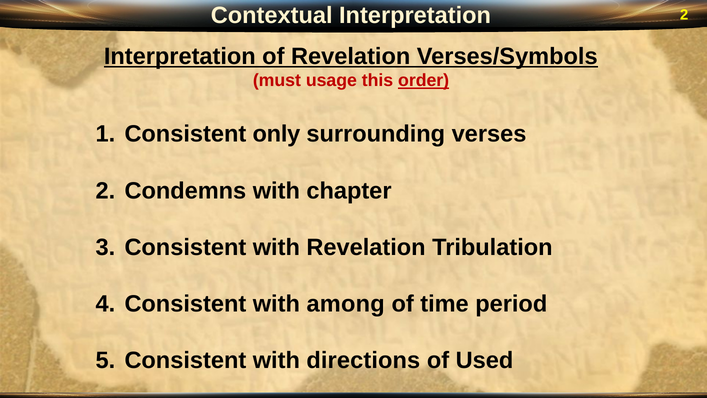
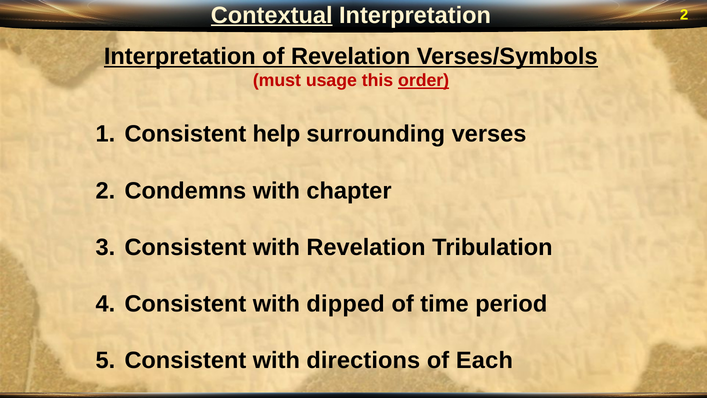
Contextual underline: none -> present
only: only -> help
among: among -> dipped
Used: Used -> Each
